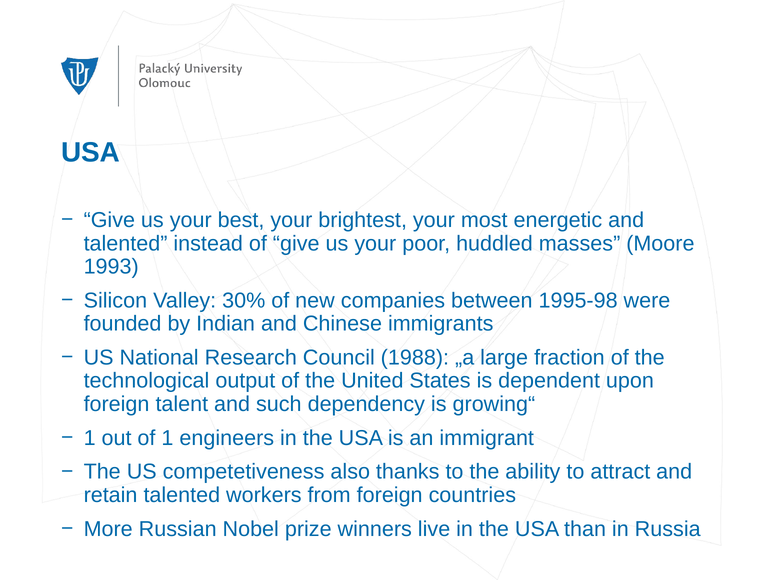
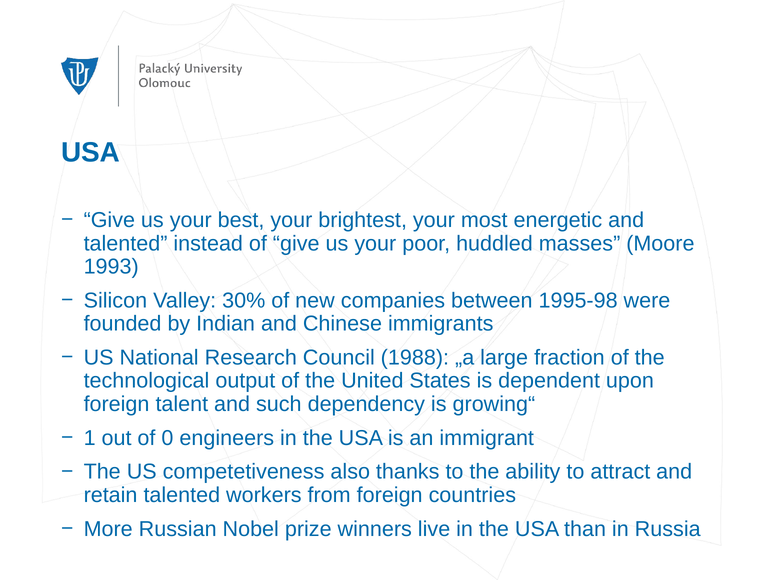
of 1: 1 -> 0
